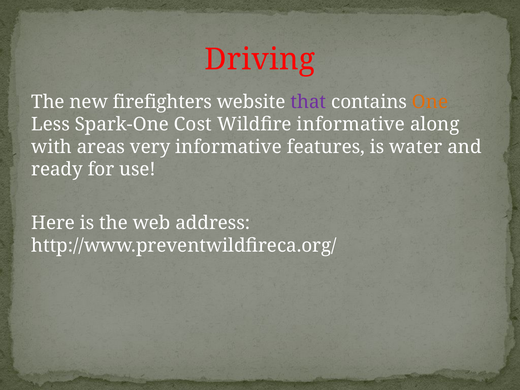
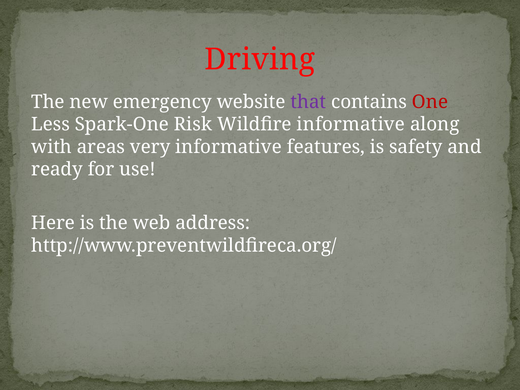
firefighters: firefighters -> emergency
One colour: orange -> red
Cost: Cost -> Risk
water: water -> safety
